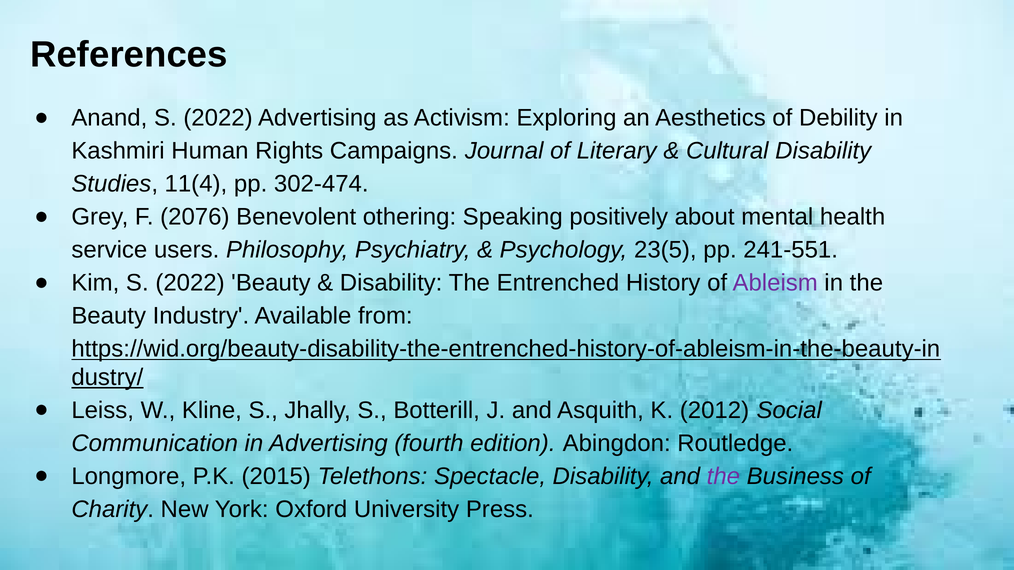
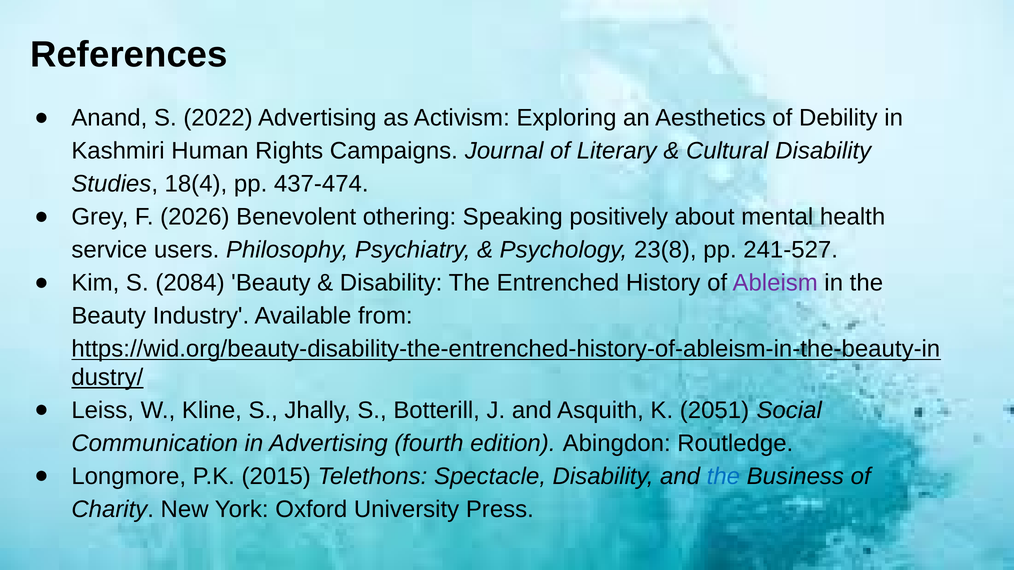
11(4: 11(4 -> 18(4
302-474: 302-474 -> 437-474
2076: 2076 -> 2026
23(5: 23(5 -> 23(8
241-551: 241-551 -> 241-527
Kim S 2022: 2022 -> 2084
2012: 2012 -> 2051
the at (723, 476) colour: purple -> blue
